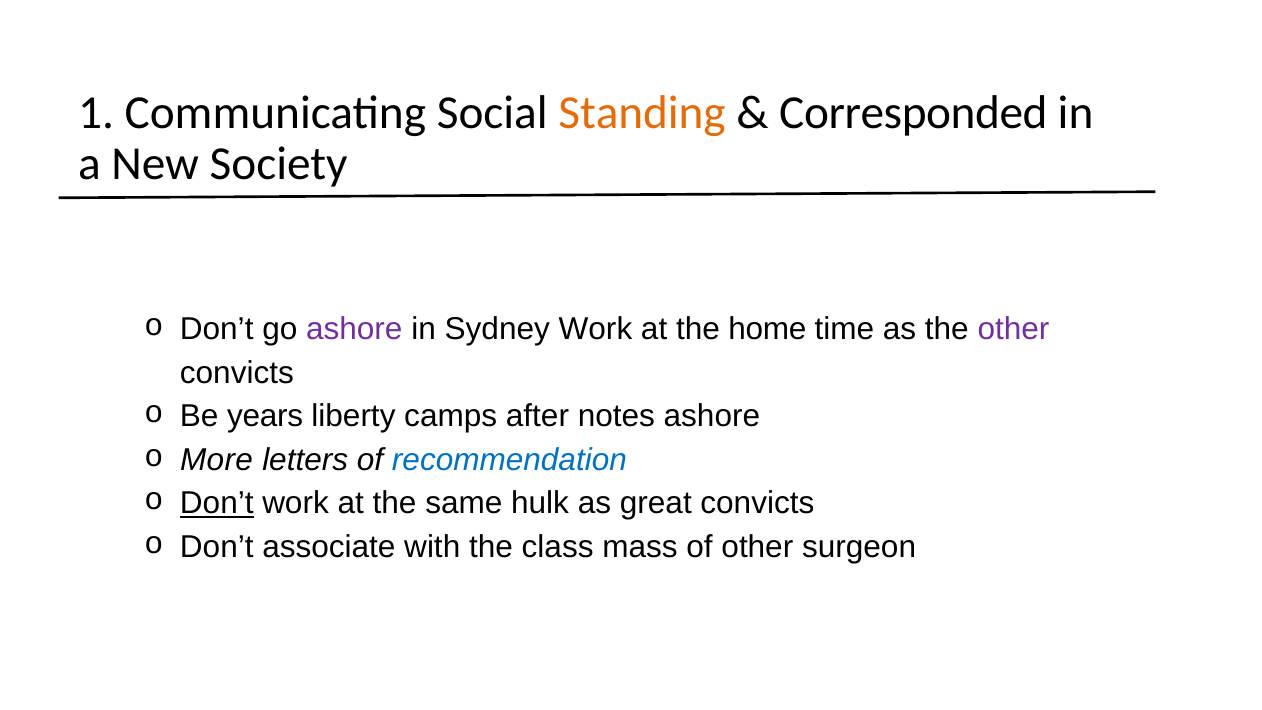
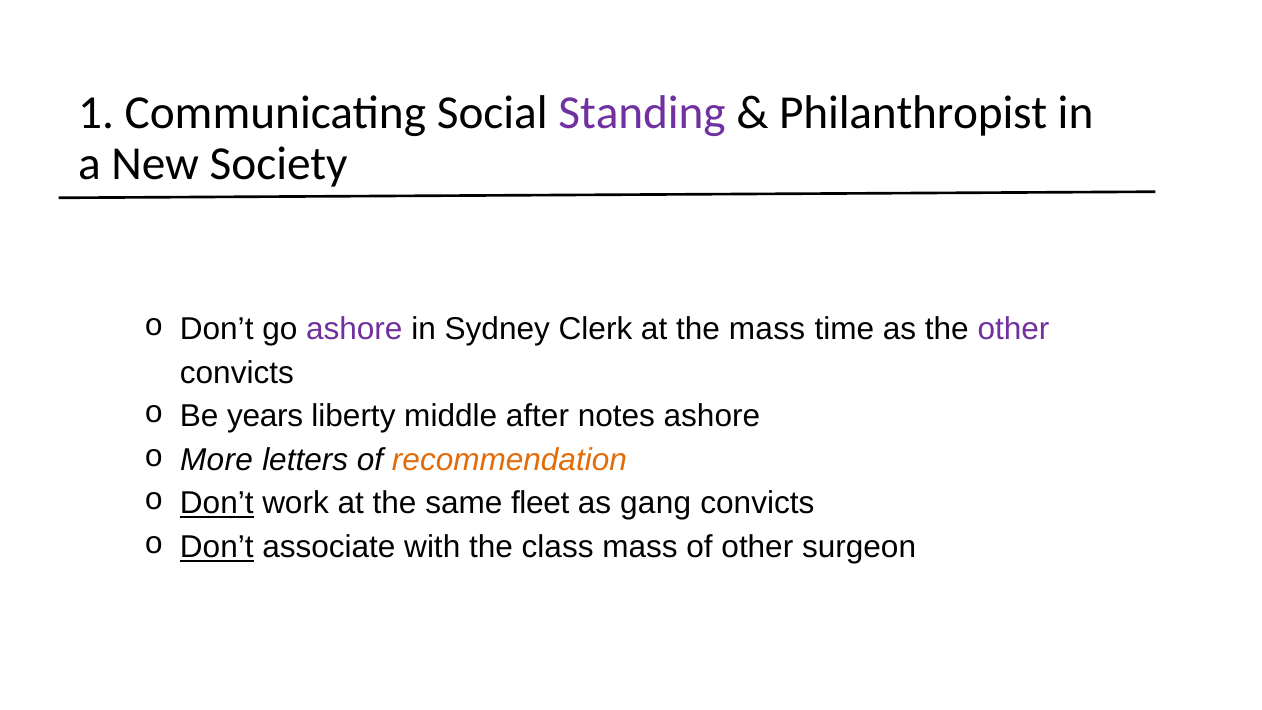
Standing colour: orange -> purple
Corresponded: Corresponded -> Philanthropist
Sydney Work: Work -> Clerk
the home: home -> mass
camps: camps -> middle
recommendation colour: blue -> orange
hulk: hulk -> fleet
great: great -> gang
Don’t at (217, 547) underline: none -> present
